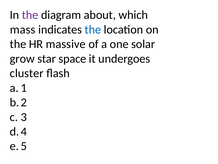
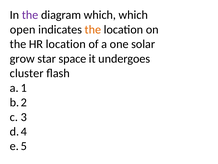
diagram about: about -> which
mass: mass -> open
the at (93, 29) colour: blue -> orange
HR massive: massive -> location
